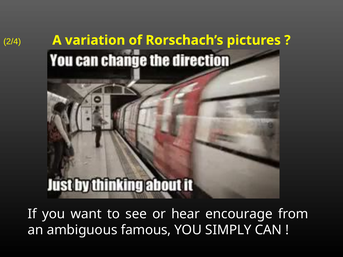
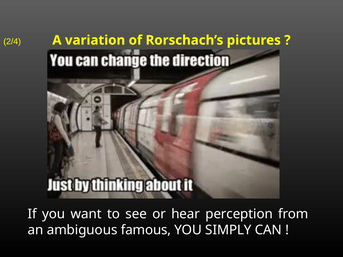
encourage: encourage -> perception
